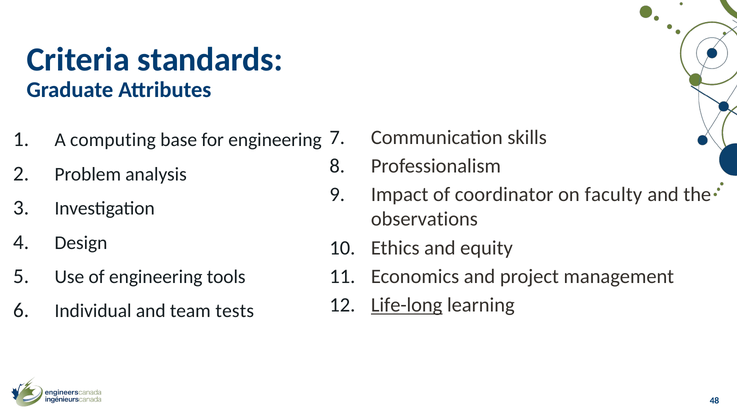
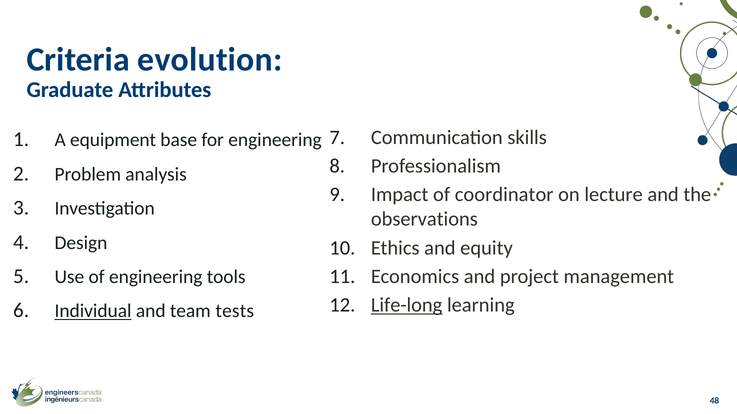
standards: standards -> evolution
computing: computing -> equipment
faculty: faculty -> lecture
Individual underline: none -> present
